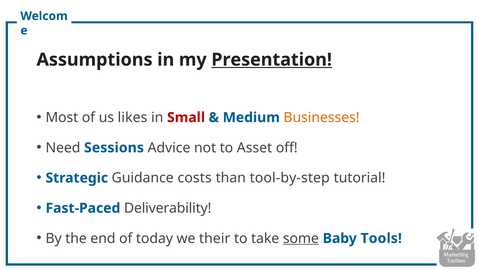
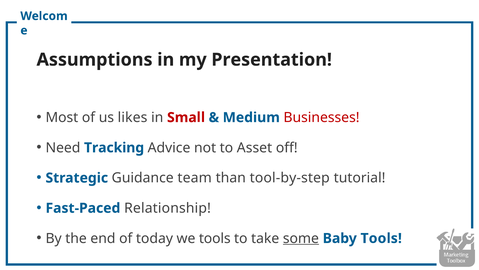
Presentation underline: present -> none
Businesses colour: orange -> red
Sessions: Sessions -> Tracking
costs: costs -> team
Deliverability: Deliverability -> Relationship
we their: their -> tools
